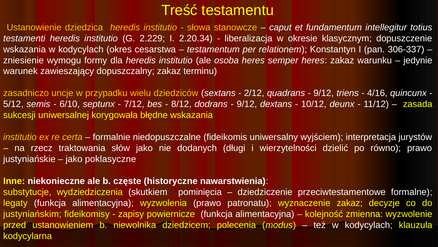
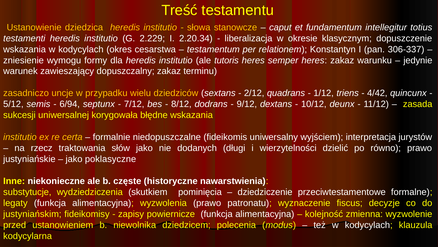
osoba: osoba -> tutoris
9/12 at (324, 93): 9/12 -> 1/12
4/16: 4/16 -> 4/42
6/10: 6/10 -> 6/94
wyznaczenie zakaz: zakaz -> fiscus
